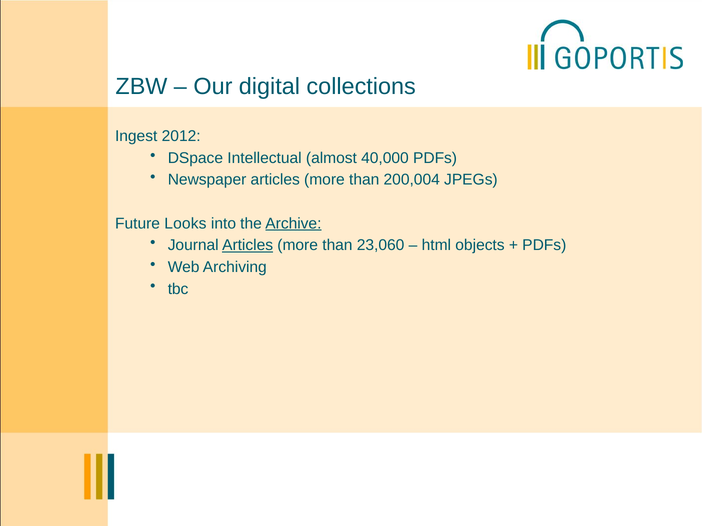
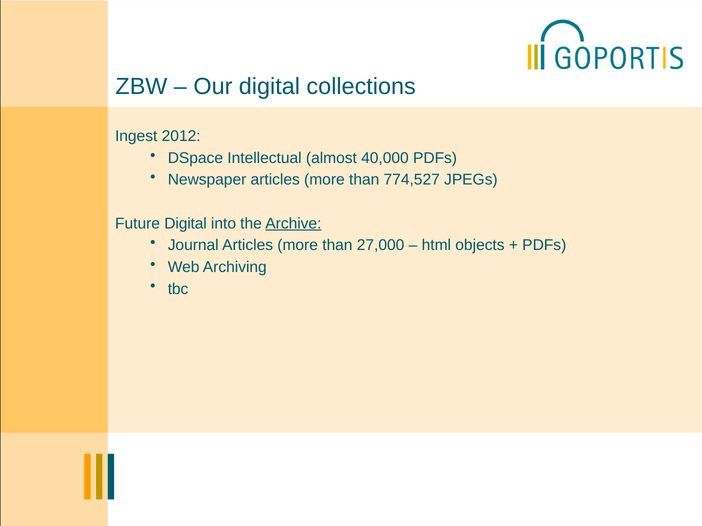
200,004: 200,004 -> 774,527
Future Looks: Looks -> Digital
Articles at (248, 245) underline: present -> none
23,060: 23,060 -> 27,000
